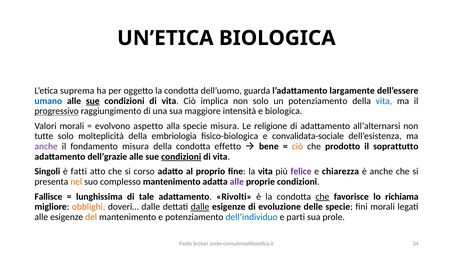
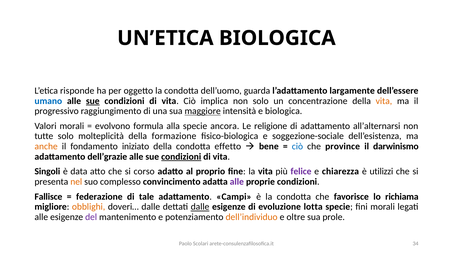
suprema: suprema -> risponde
un potenziamento: potenziamento -> concentrazione
vita at (384, 101) colour: blue -> orange
progressivo underline: present -> none
maggiore underline: none -> present
aspetto: aspetto -> formula
specie misura: misura -> ancora
embriologia: embriologia -> formazione
convalidata-sociale: convalidata-sociale -> soggezione-sociale
anche at (46, 146) colour: purple -> orange
fondamento misura: misura -> iniziato
ciò at (297, 146) colour: orange -> blue
prodotto: prodotto -> province
soprattutto: soprattutto -> darwinismo
fatti: fatti -> data
è anche: anche -> utilizzi
complesso mantenimento: mantenimento -> convincimento
lunghissima: lunghissima -> federazione
Rivolti: Rivolti -> Campi
che at (322, 197) underline: present -> none
delle: delle -> lotta
del colour: orange -> purple
dell’individuo colour: blue -> orange
parti: parti -> oltre
